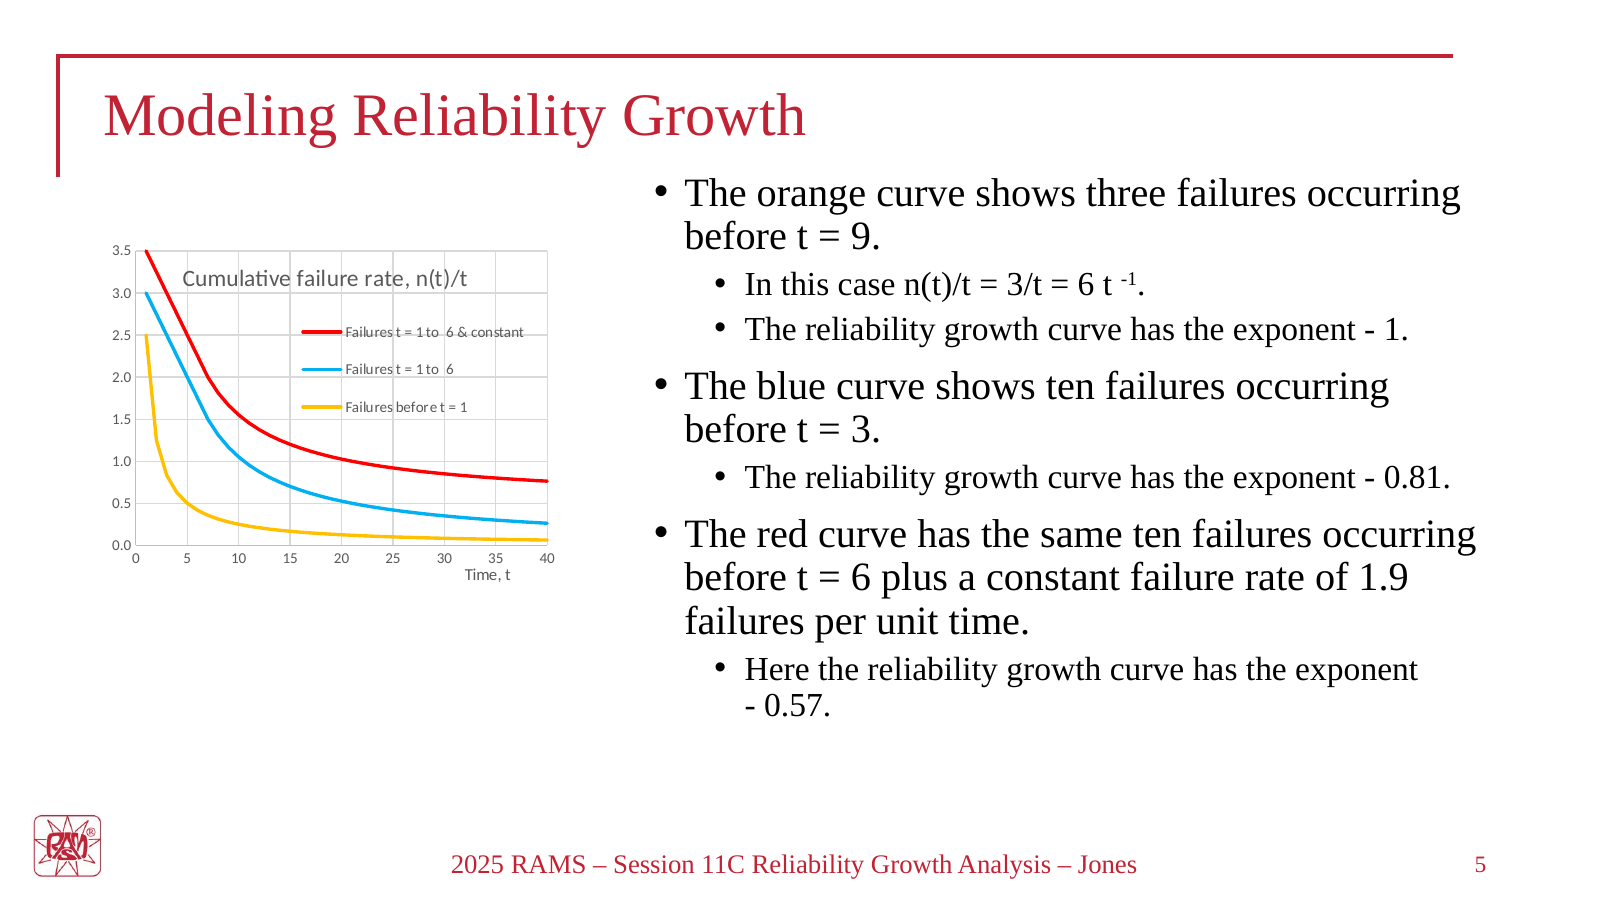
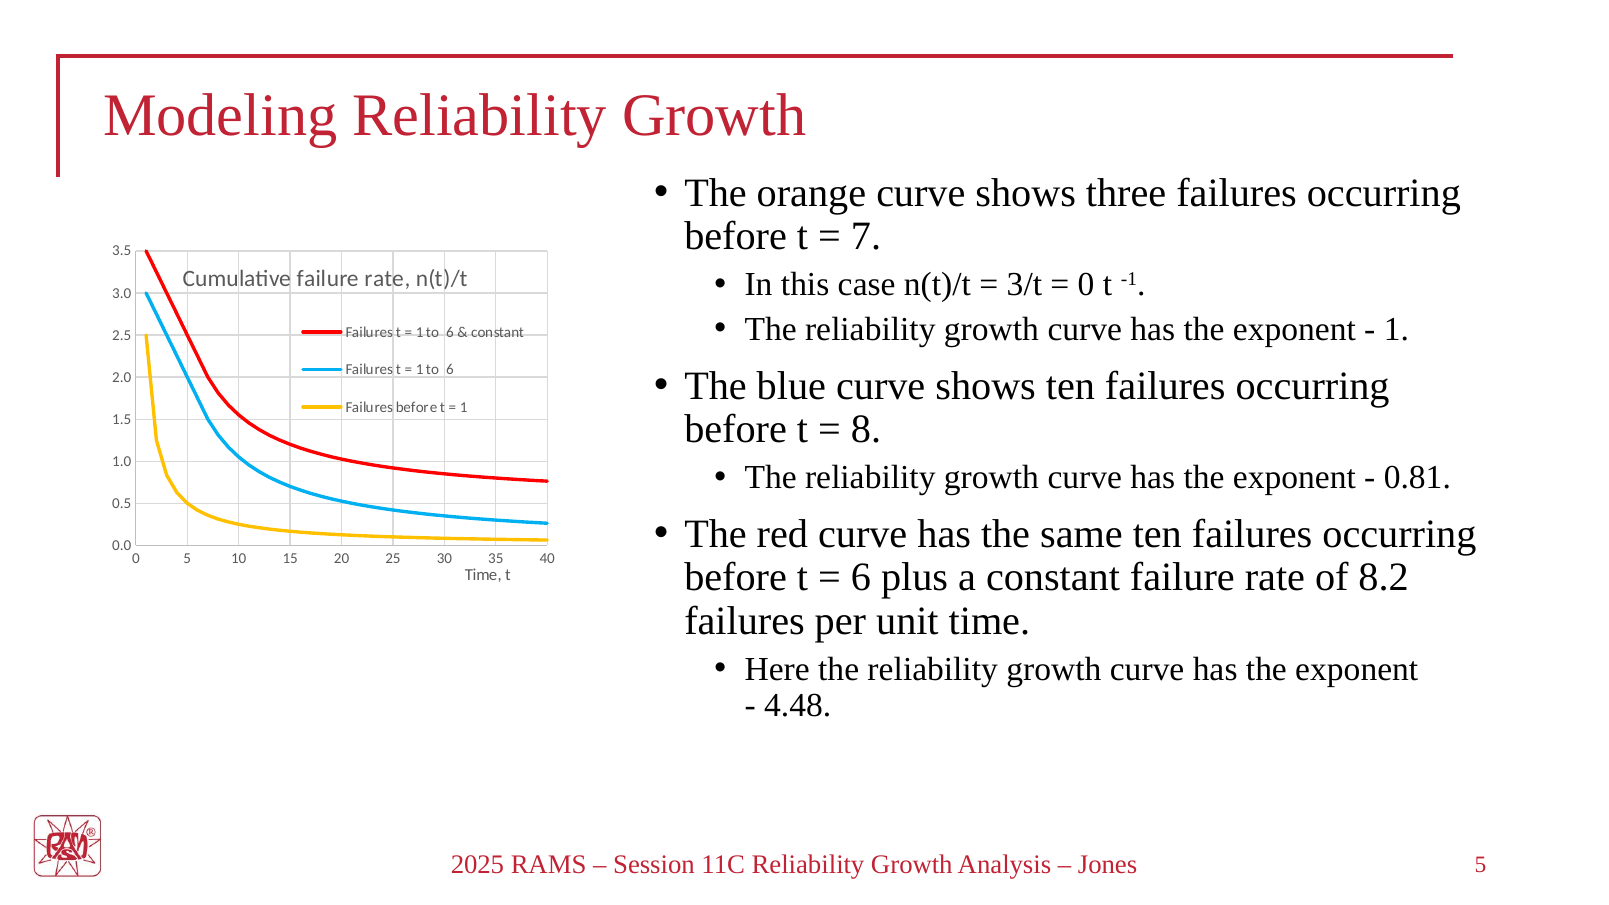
9: 9 -> 7
6 at (1086, 285): 6 -> 0
3: 3 -> 8
1.9: 1.9 -> 8.2
0.57: 0.57 -> 4.48
